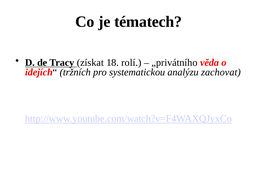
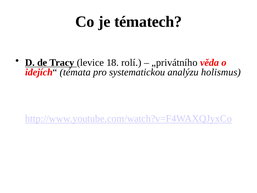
získat: získat -> levice
tržních: tržních -> témata
zachovat: zachovat -> holismus
